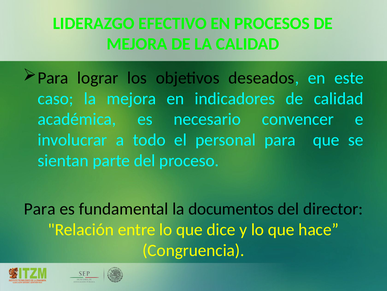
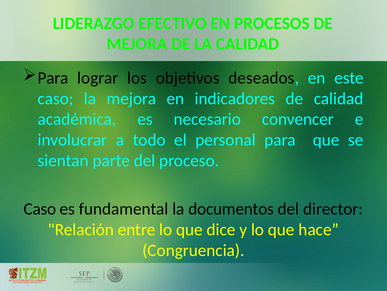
Para at (40, 208): Para -> Caso
